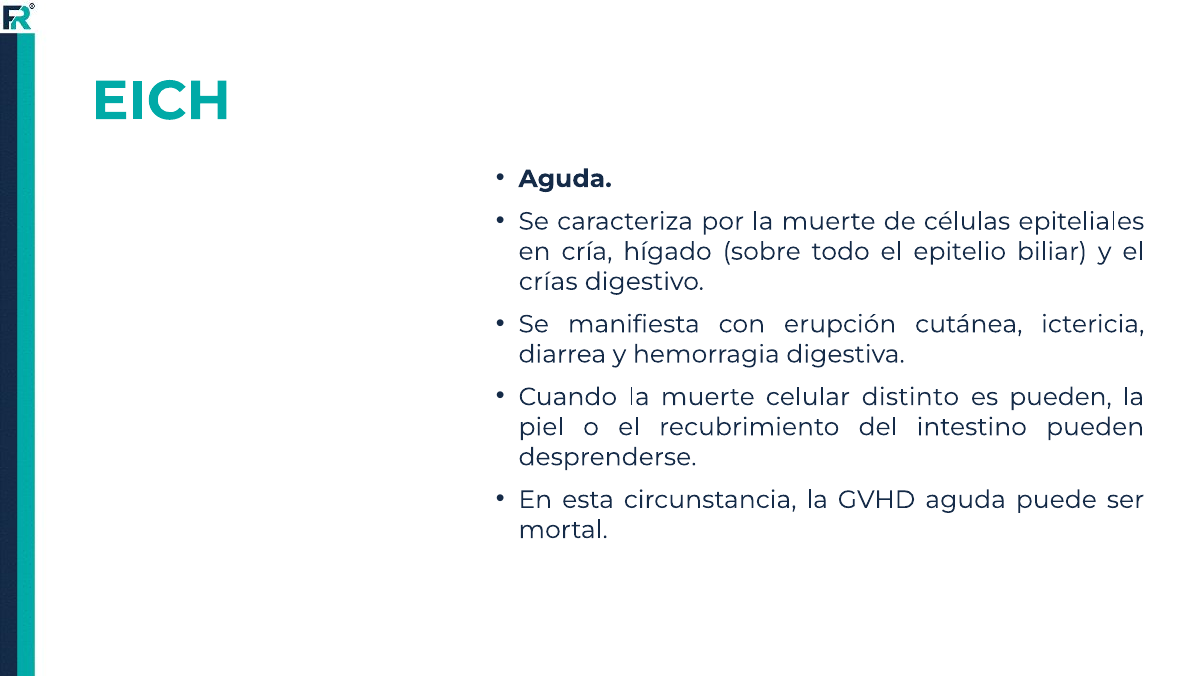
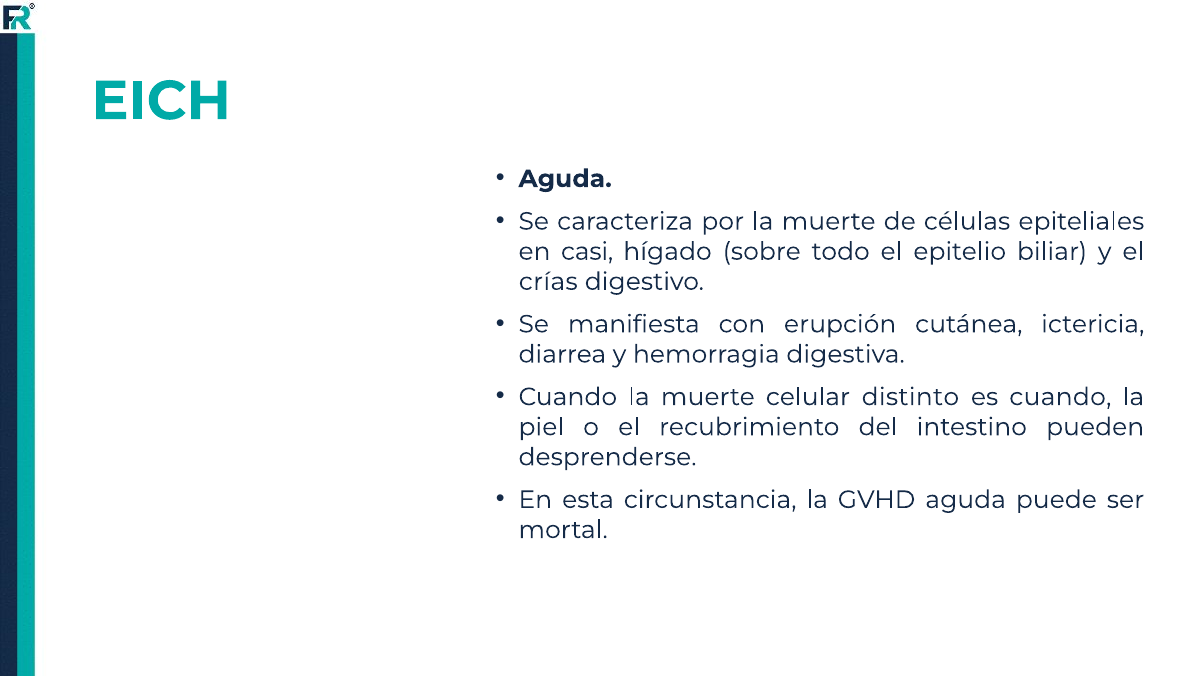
cría: cría -> casi
es pueden: pueden -> cuando
